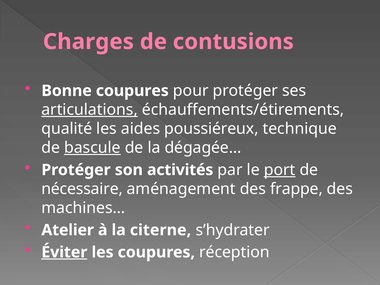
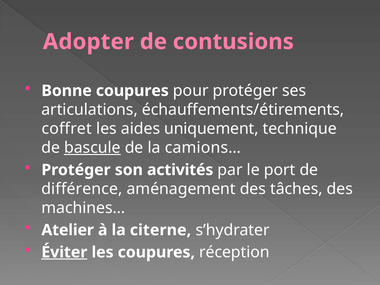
Charges: Charges -> Adopter
articulations underline: present -> none
qualité: qualité -> coffret
poussiéreux: poussiéreux -> uniquement
dégagée…: dégagée… -> camions…
port underline: present -> none
nécessaire: nécessaire -> différence
frappe: frappe -> tâches
